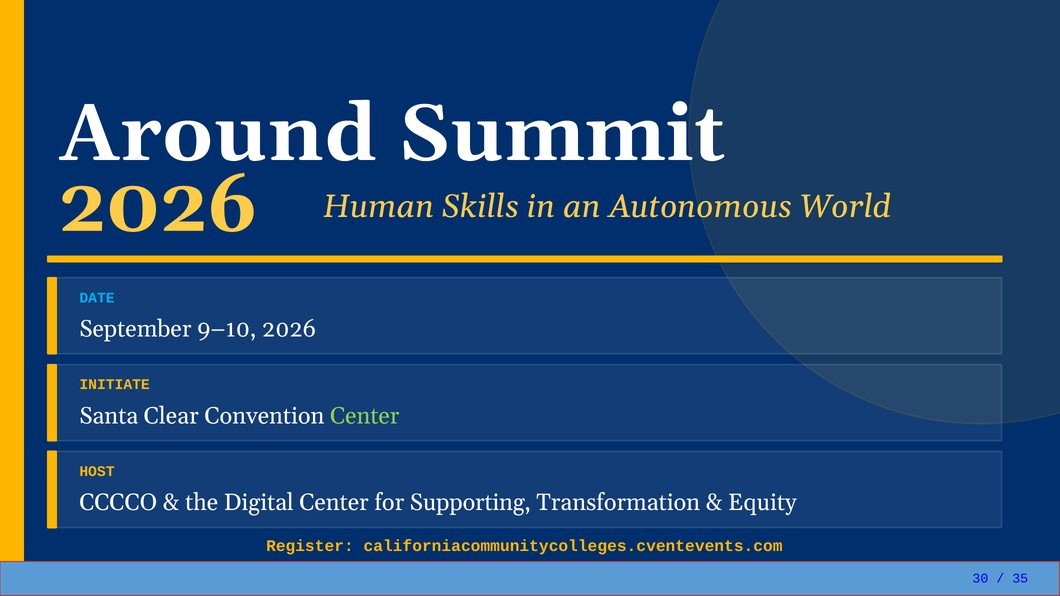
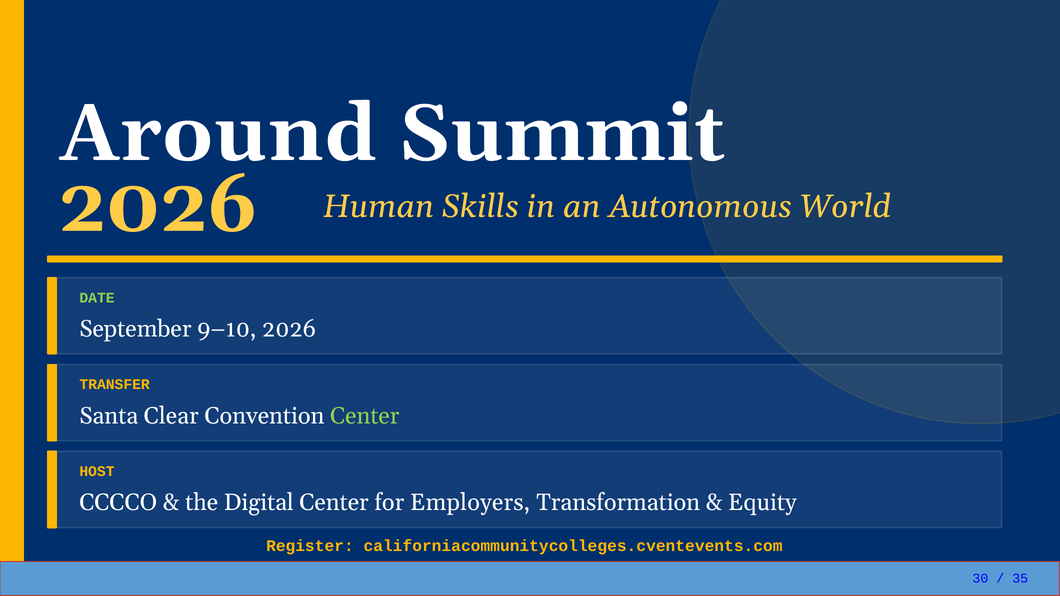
DATE colour: light blue -> light green
INITIATE: INITIATE -> TRANSFER
Supporting: Supporting -> Employers
